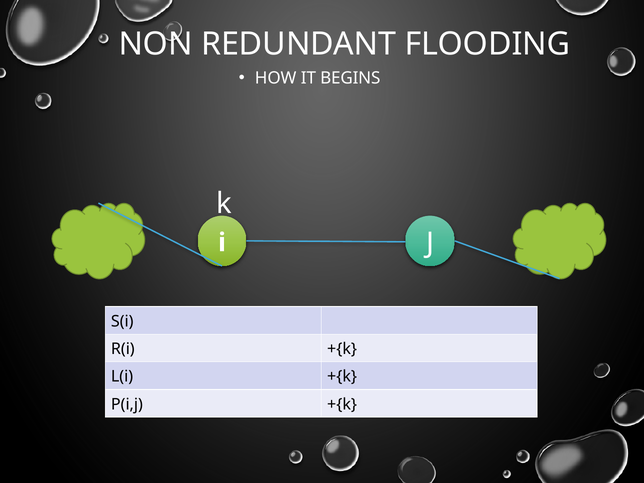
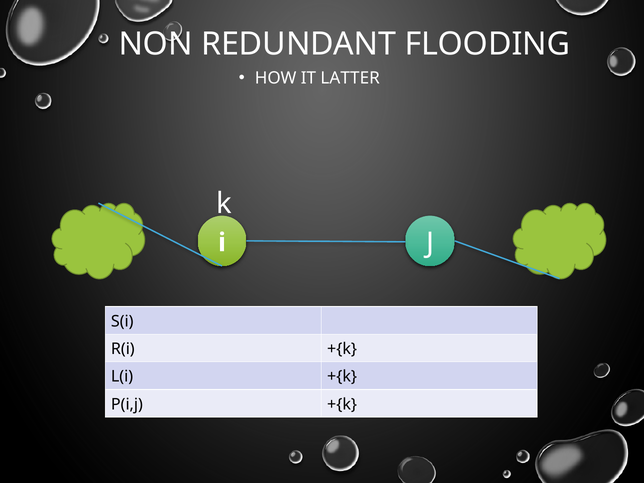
BEGINS: BEGINS -> LATTER
